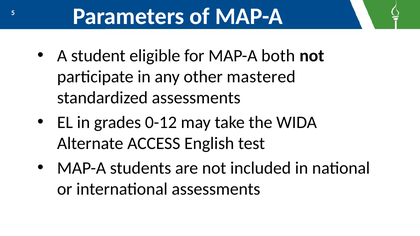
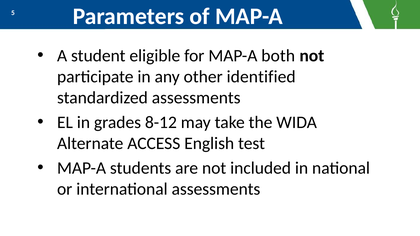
mastered: mastered -> identified
0-12: 0-12 -> 8-12
